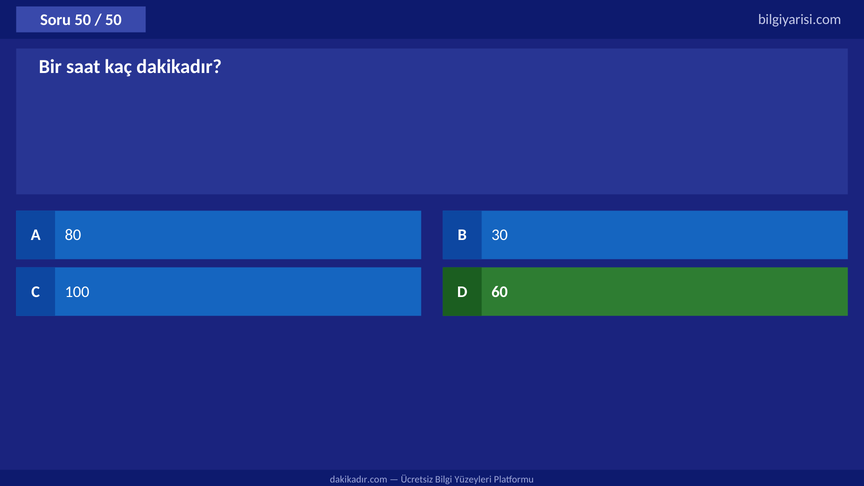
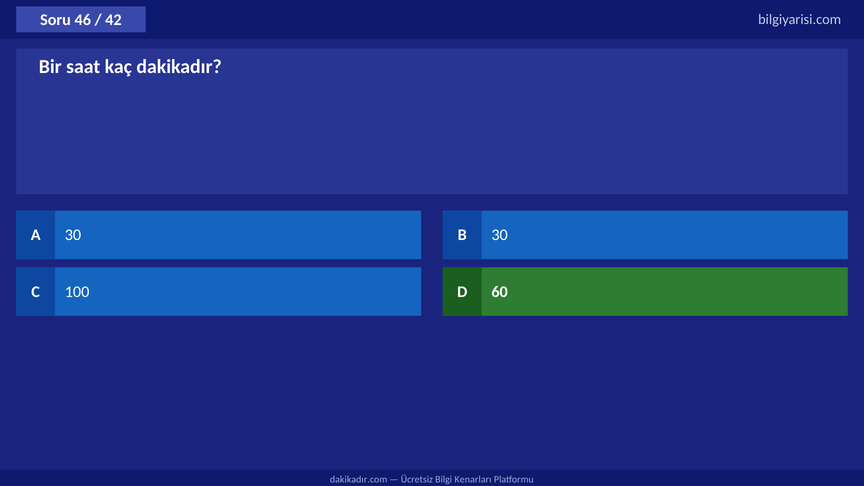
Soru 50: 50 -> 46
50 at (113, 20): 50 -> 42
A 80: 80 -> 30
Yüzeyleri: Yüzeyleri -> Kenarları
